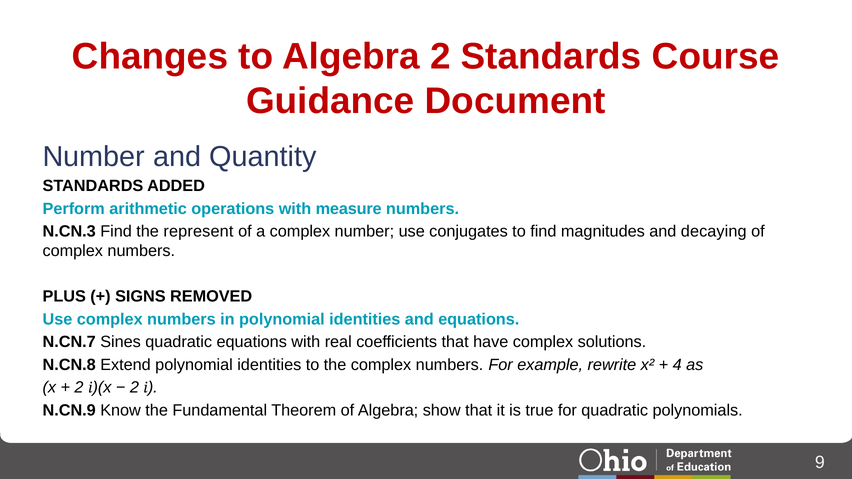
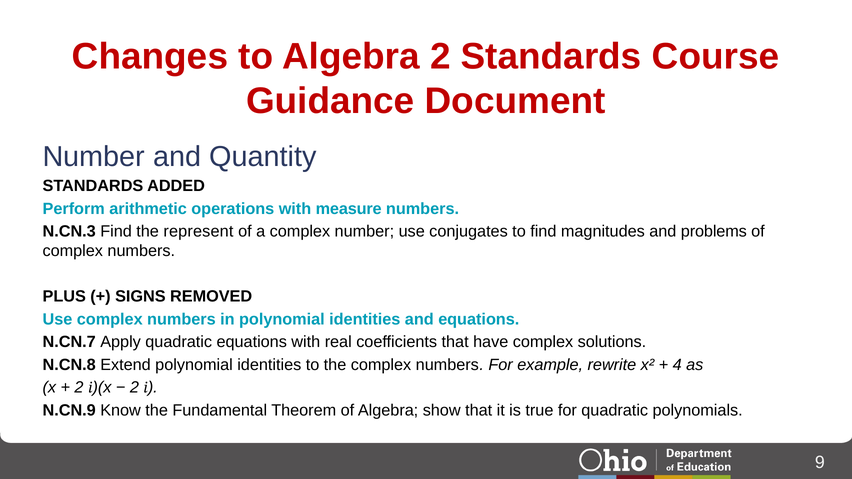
decaying: decaying -> problems
Sines: Sines -> Apply
